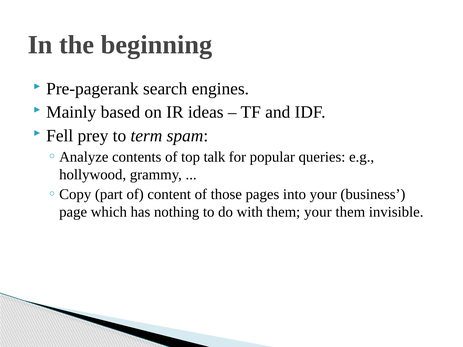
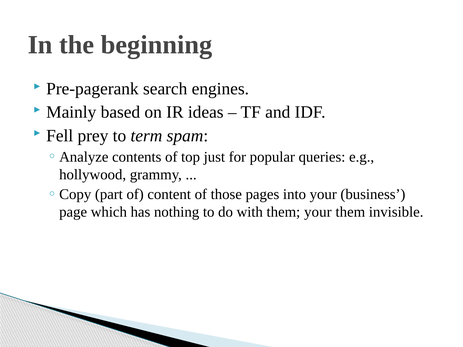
talk: talk -> just
